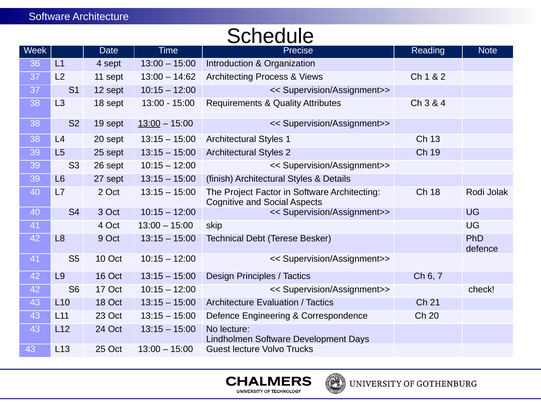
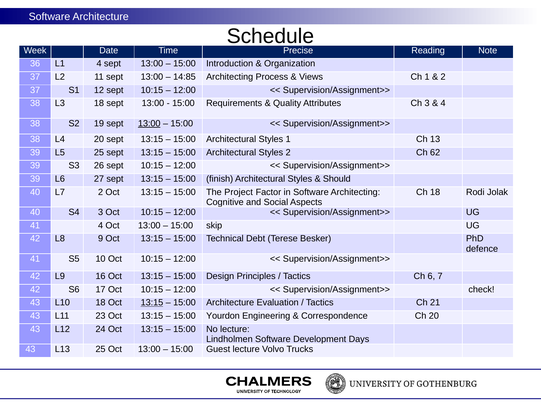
14:62: 14:62 -> 14:85
Ch 19: 19 -> 62
Details: Details -> Should
13:15 at (152, 302) underline: none -> present
15:00 Defence: Defence -> Yourdon
